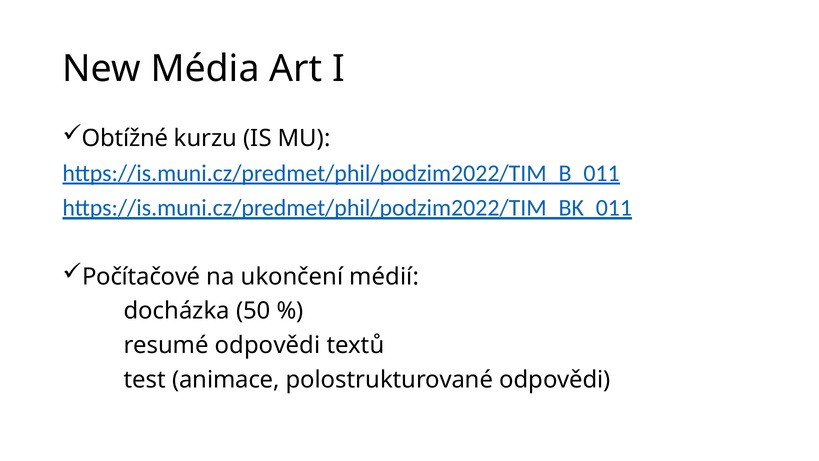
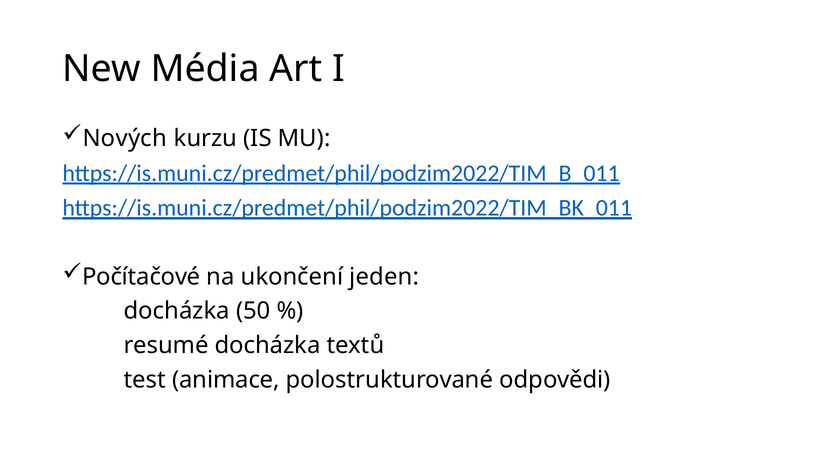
Obtížné: Obtížné -> Nových
médií: médií -> jeden
resumé odpovědi: odpovědi -> docházka
